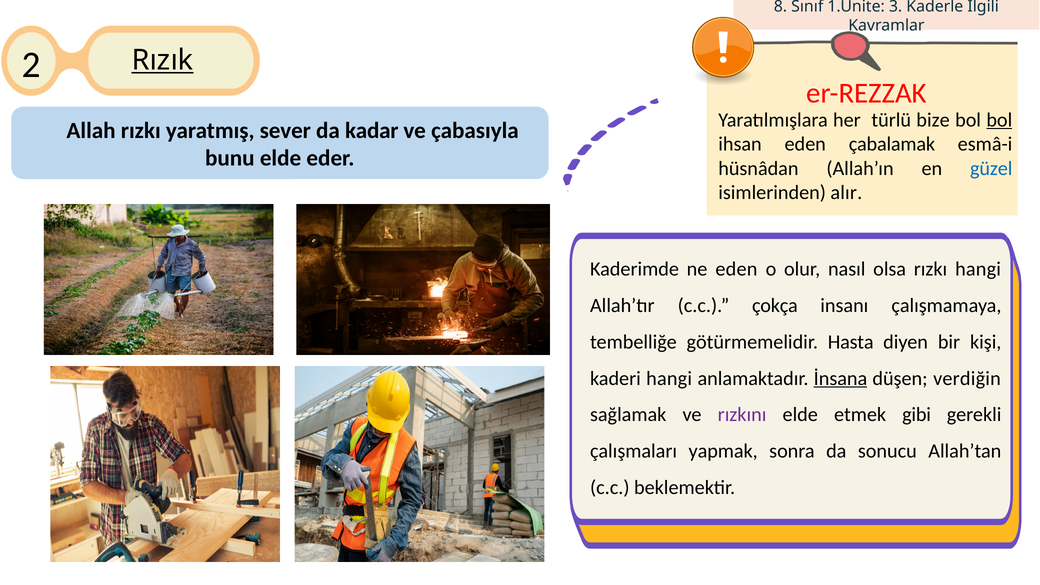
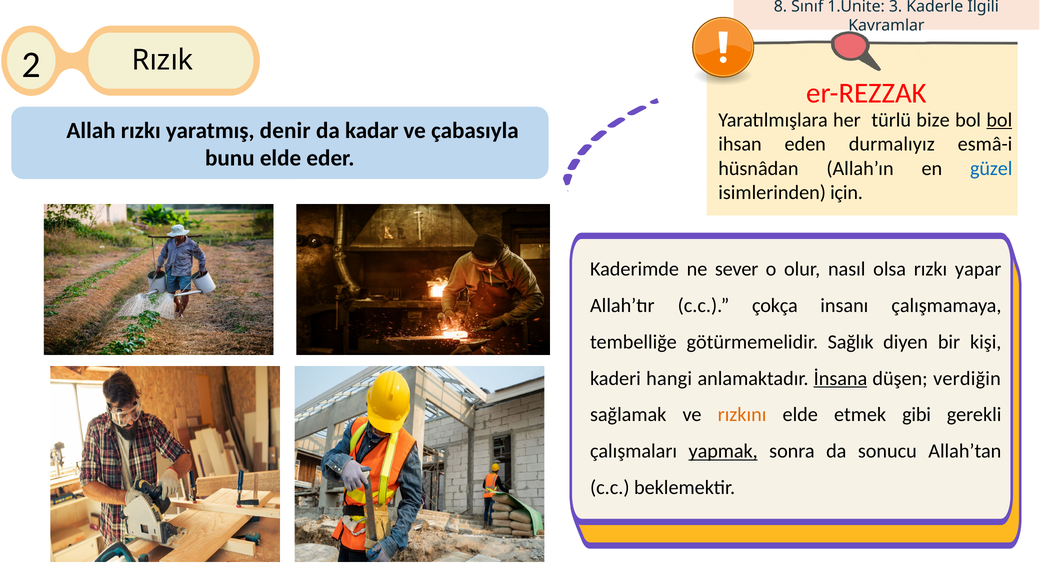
Rızık underline: present -> none
sever: sever -> denir
çabalamak: çabalamak -> durmalıyız
alır: alır -> için
ne eden: eden -> sever
rızkı hangi: hangi -> yapar
Hasta: Hasta -> Sağlık
rızkını colour: purple -> orange
yapmak underline: none -> present
